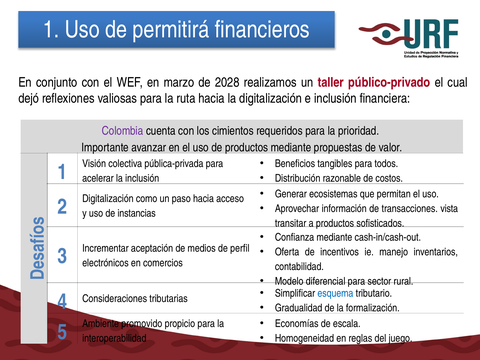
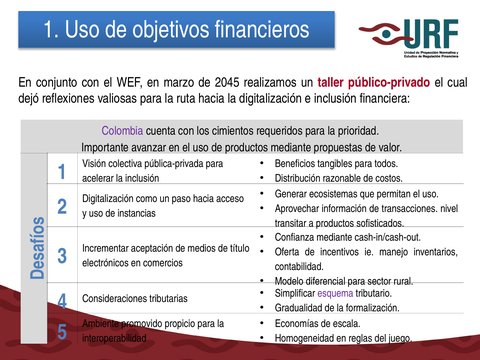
permitirá: permitirá -> objetivos
2028: 2028 -> 2045
vista: vista -> nivel
perfil: perfil -> título
esquema colour: blue -> purple
